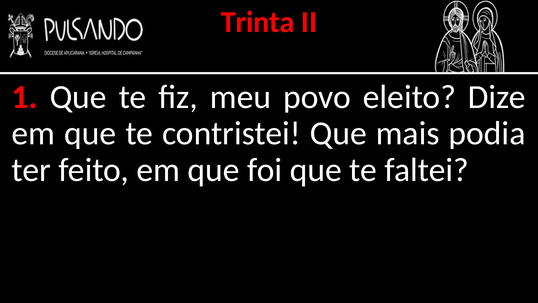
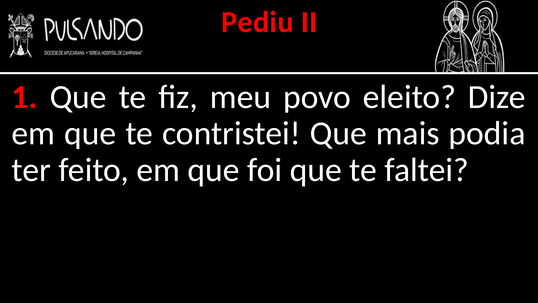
Trinta: Trinta -> Pediu
